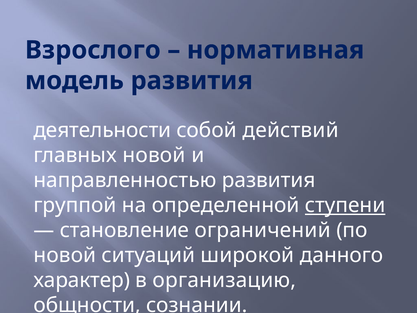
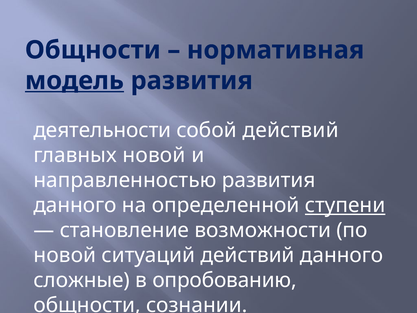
Взрослого at (93, 50): Взрослого -> Общности
модель underline: none -> present
группой at (75, 205): группой -> данного
ограничений: ограничений -> возможности
ситуаций широкой: широкой -> действий
характер: характер -> сложные
организацию: организацию -> опробованию
